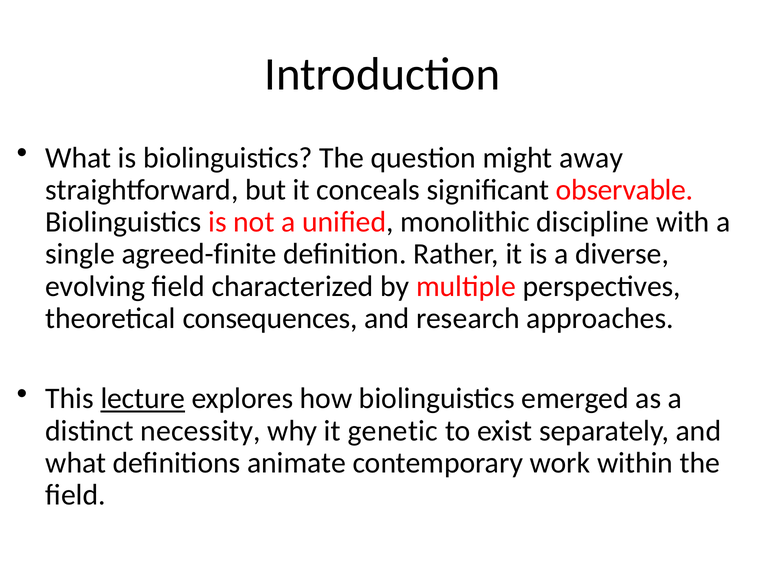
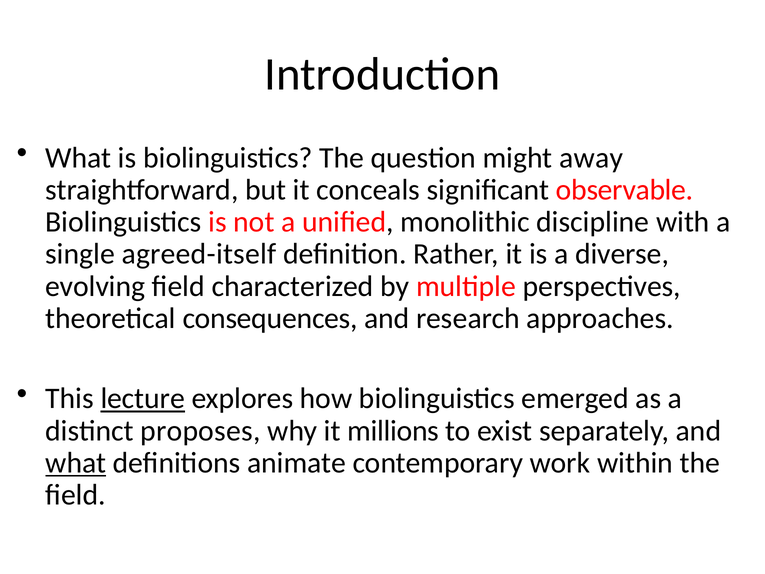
agreed-finite: agreed-finite -> agreed-itself
necessity: necessity -> proposes
genetic: genetic -> millions
what at (76, 463) underline: none -> present
